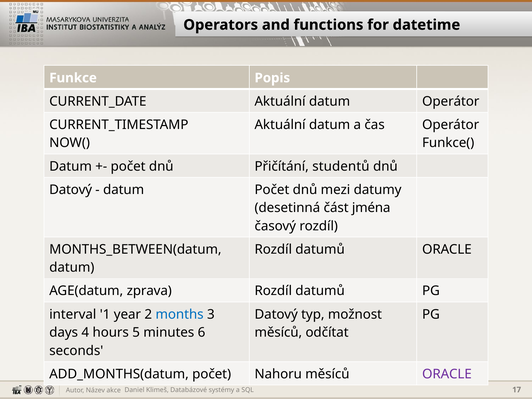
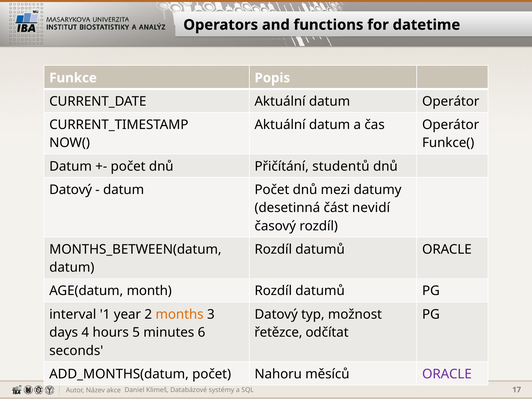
jména: jména -> nevidí
zprava: zprava -> month
months colour: blue -> orange
měsíců at (278, 333): měsíců -> řetězce
